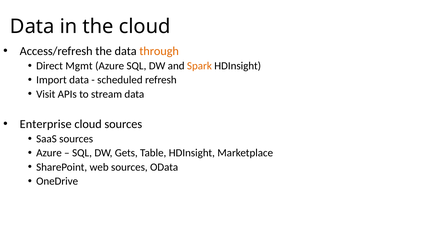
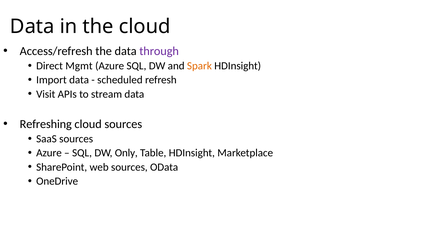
through colour: orange -> purple
Enterprise: Enterprise -> Refreshing
Gets: Gets -> Only
